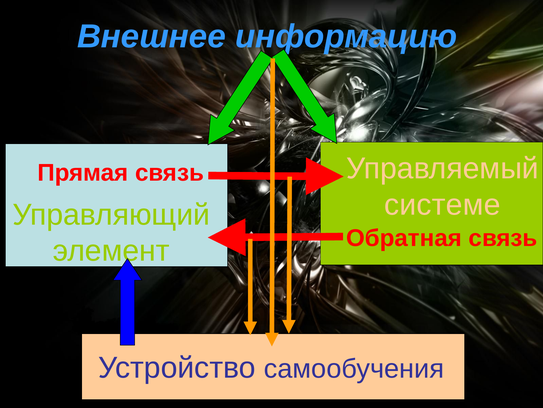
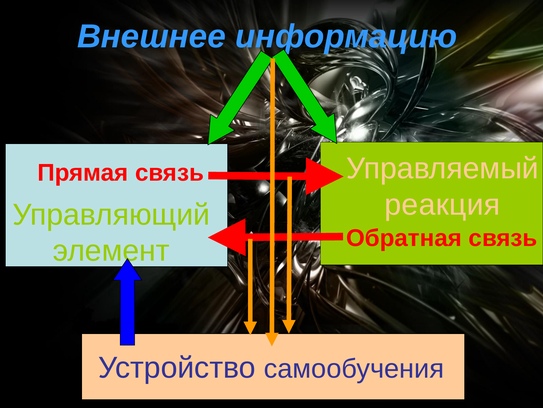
системе: системе -> реакция
